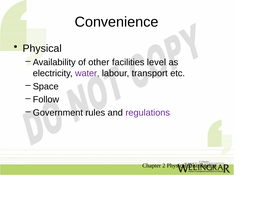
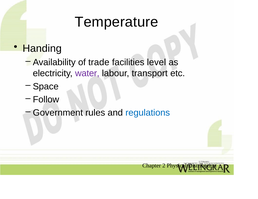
Convenience: Convenience -> Temperature
Physical at (42, 49): Physical -> Handing
other: other -> trade
regulations colour: purple -> blue
